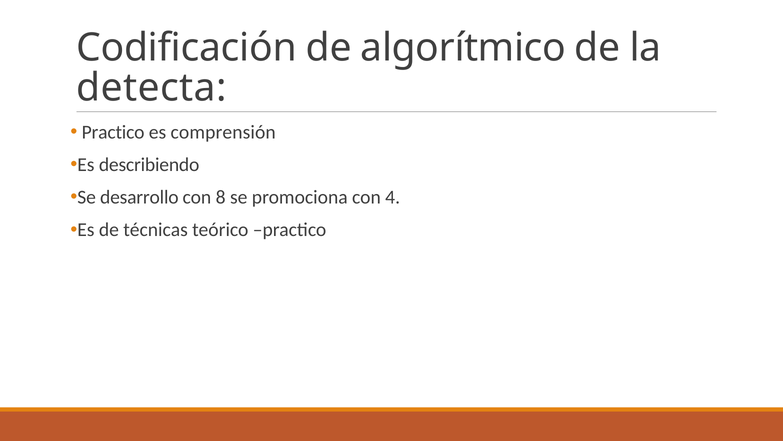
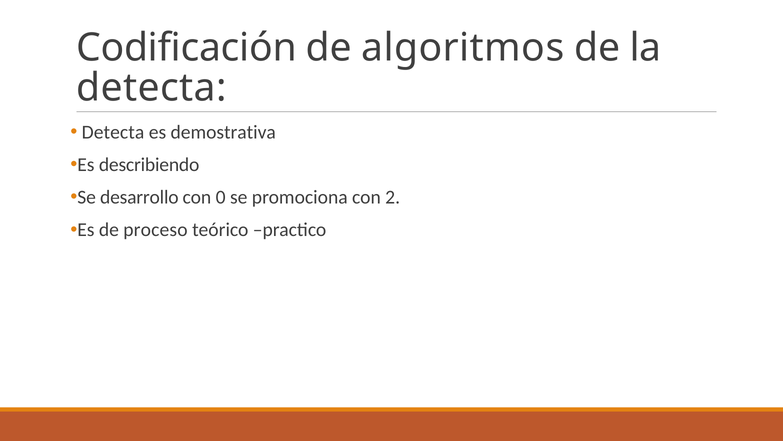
algorítmico: algorítmico -> algoritmos
Practico at (113, 132): Practico -> Detecta
comprensión: comprensión -> demostrativa
8: 8 -> 0
4: 4 -> 2
técnicas: técnicas -> proceso
